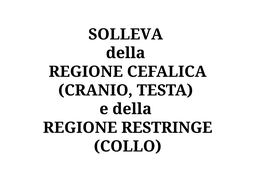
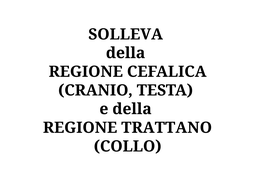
RESTRINGE: RESTRINGE -> TRATTANO
